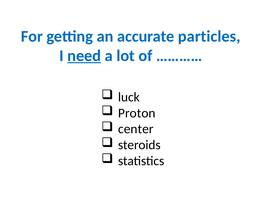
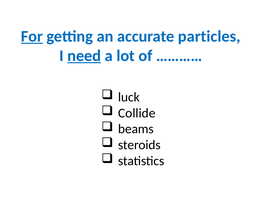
For underline: none -> present
Proton: Proton -> Collide
center: center -> beams
